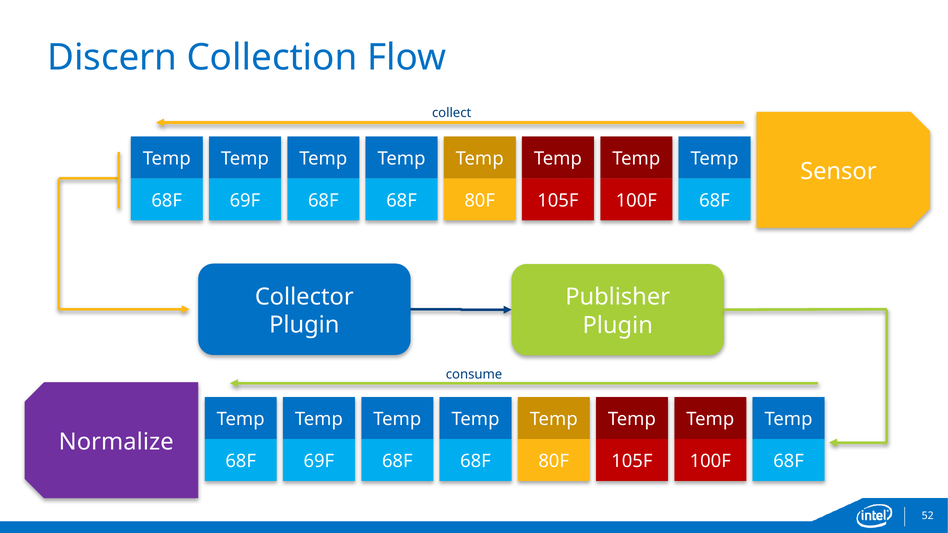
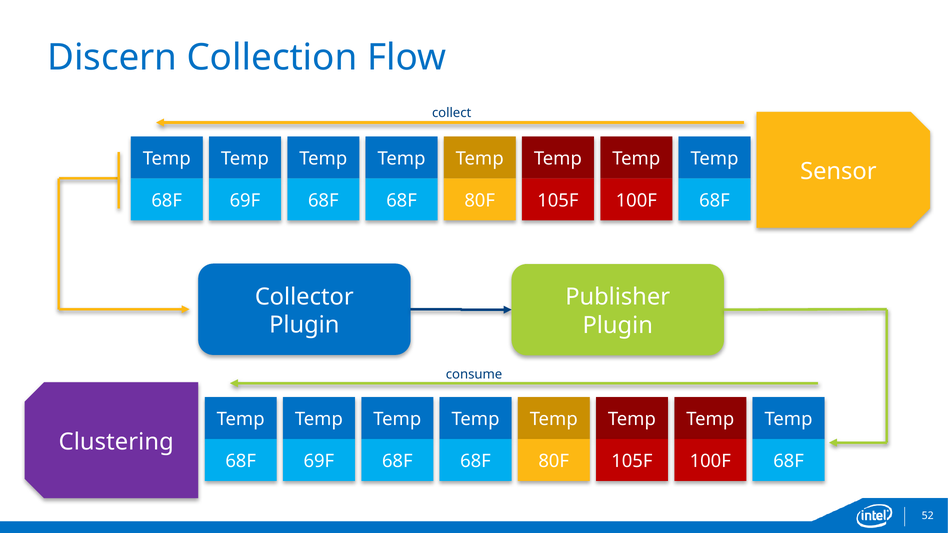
Normalize: Normalize -> Clustering
